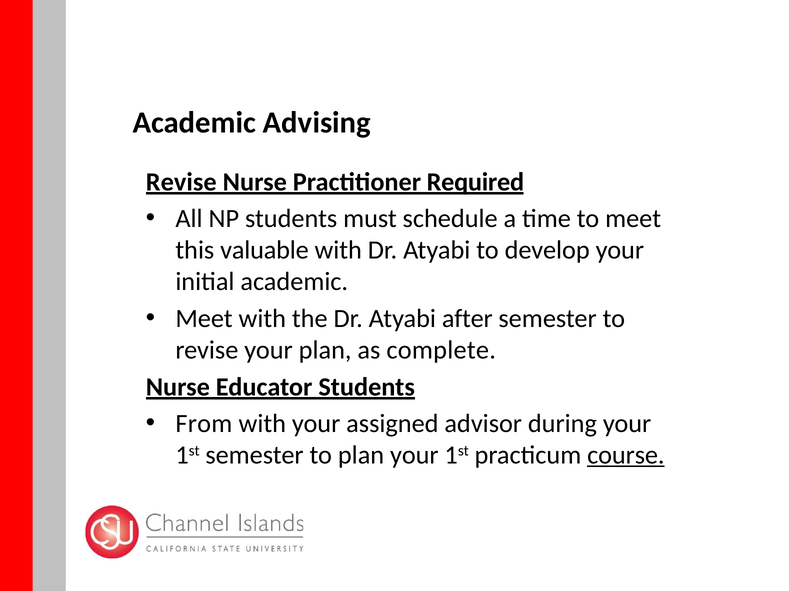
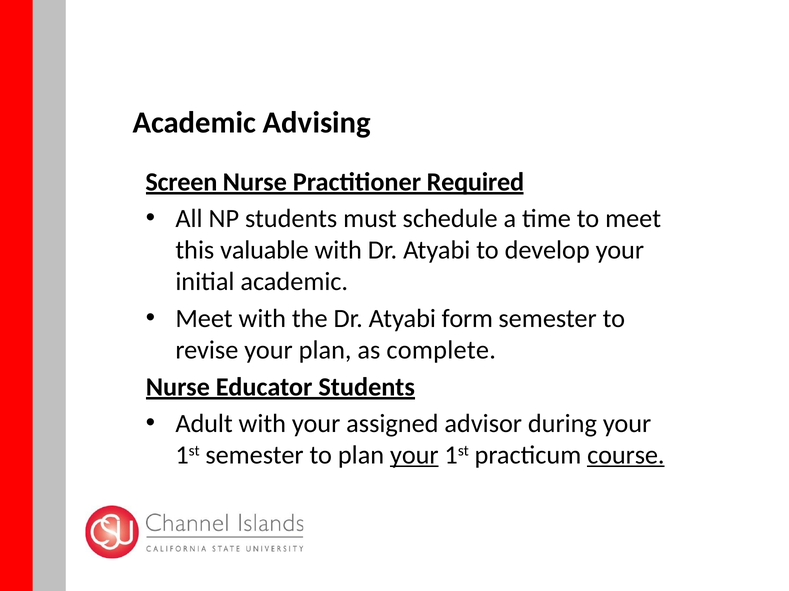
Revise at (181, 182): Revise -> Screen
after: after -> form
From: From -> Adult
your at (414, 456) underline: none -> present
